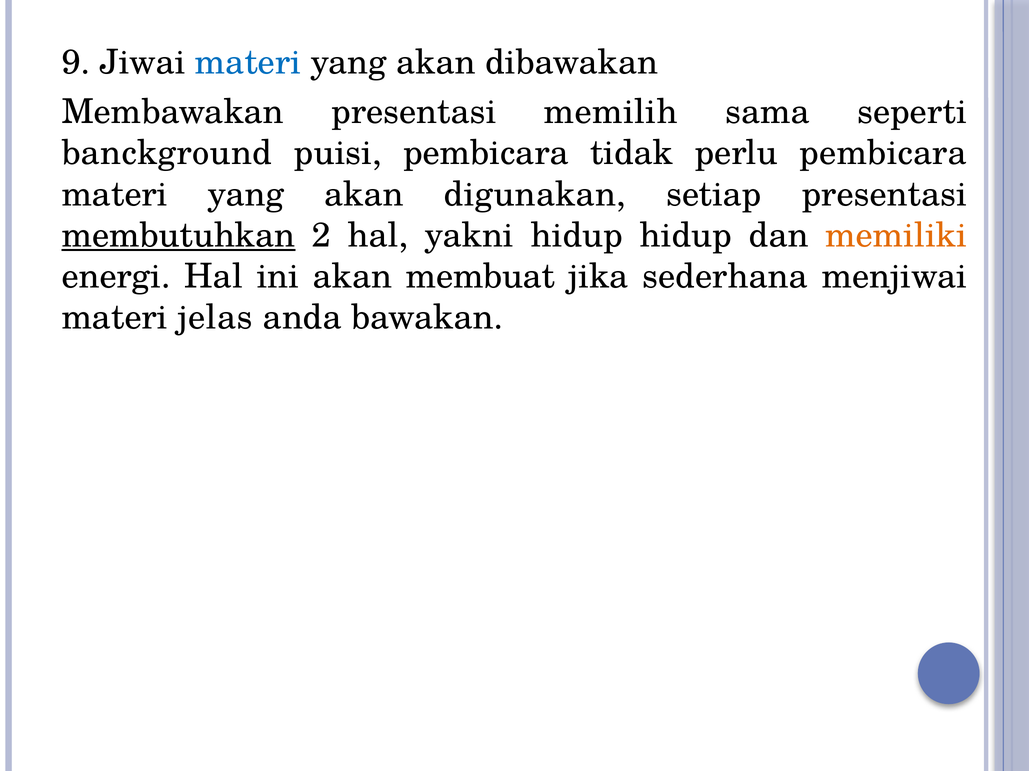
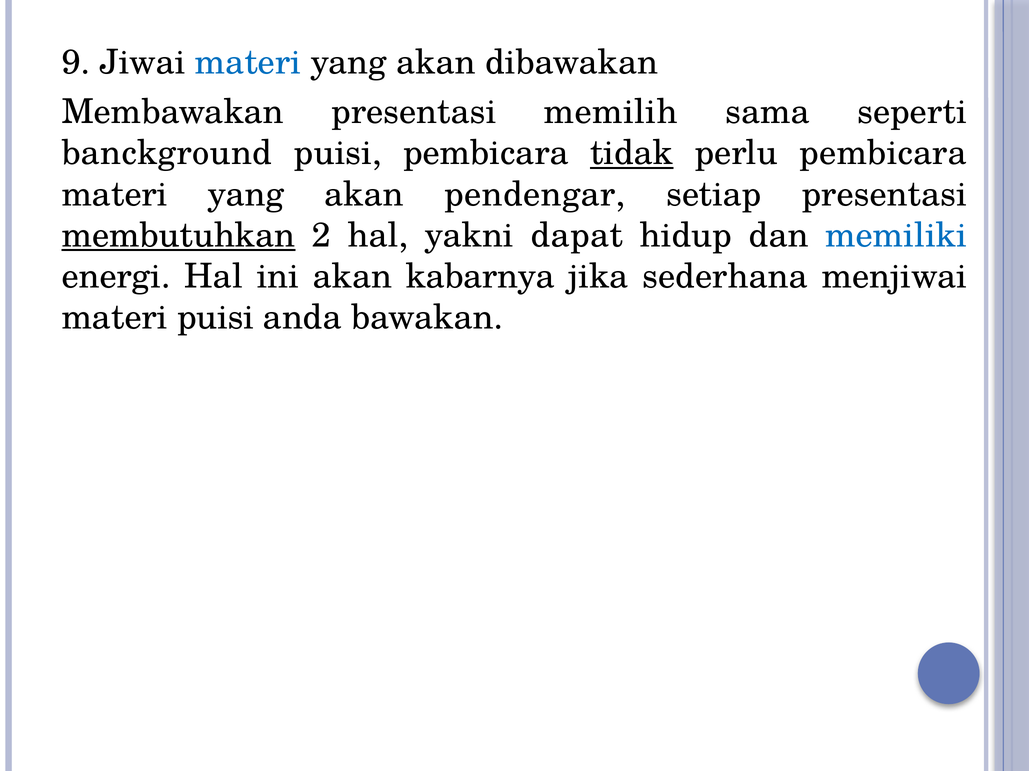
tidak underline: none -> present
digunakan: digunakan -> pendengar
yakni hidup: hidup -> dapat
memiliki colour: orange -> blue
membuat: membuat -> kabarnya
materi jelas: jelas -> puisi
